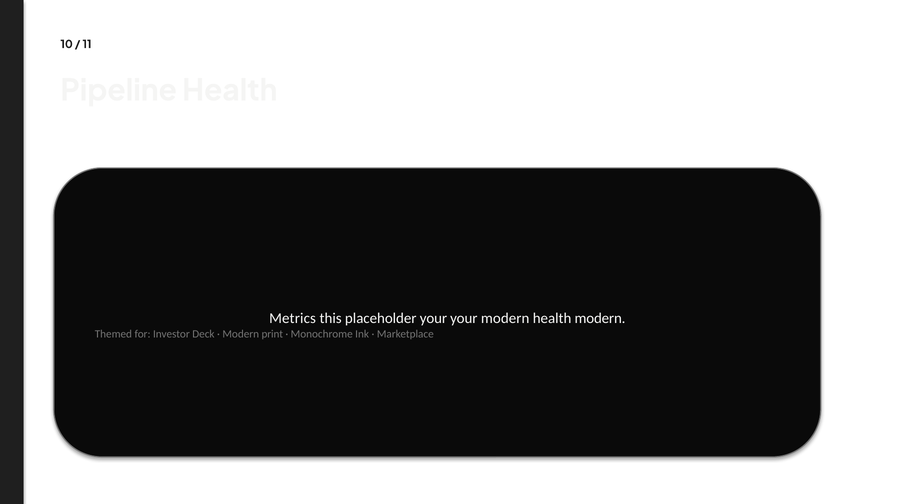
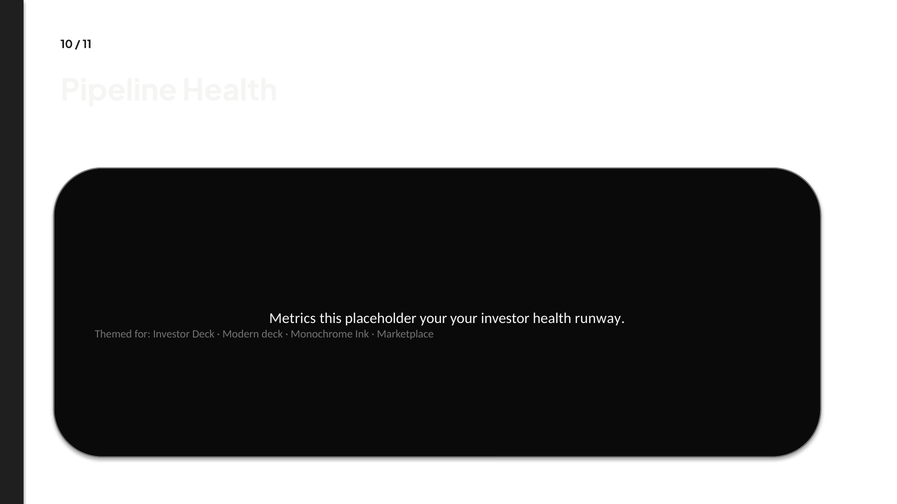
your modern: modern -> investor
health modern: modern -> runway
Modern print: print -> deck
